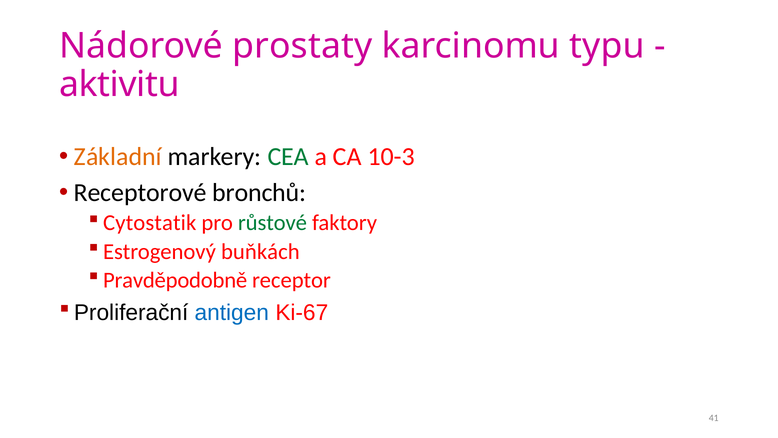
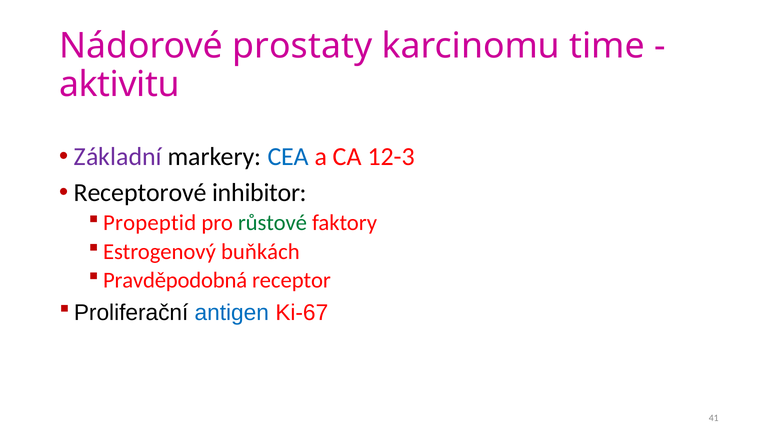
typu: typu -> time
Základní colour: orange -> purple
CEA colour: green -> blue
10-3: 10-3 -> 12-3
bronchů: bronchů -> inhibitor
Cytostatik: Cytostatik -> Propeptid
Pravděpodobně: Pravděpodobně -> Pravděpodobná
